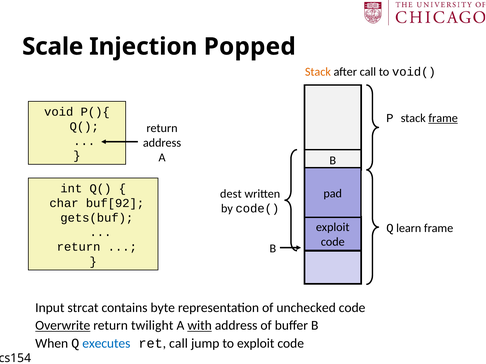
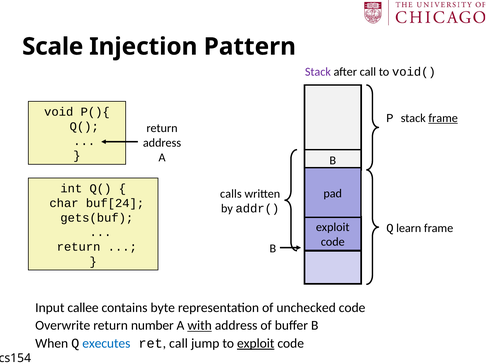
Popped: Popped -> Pattern
Stack at (318, 72) colour: orange -> purple
dest: dest -> calls
buf[92: buf[92 -> buf[24
code(: code( -> addr(
strcat: strcat -> callee
Overwrite underline: present -> none
twilight: twilight -> number
exploit at (256, 344) underline: none -> present
